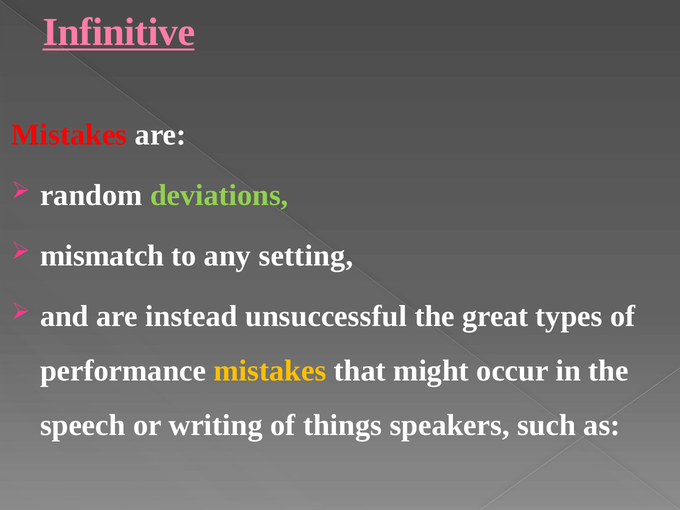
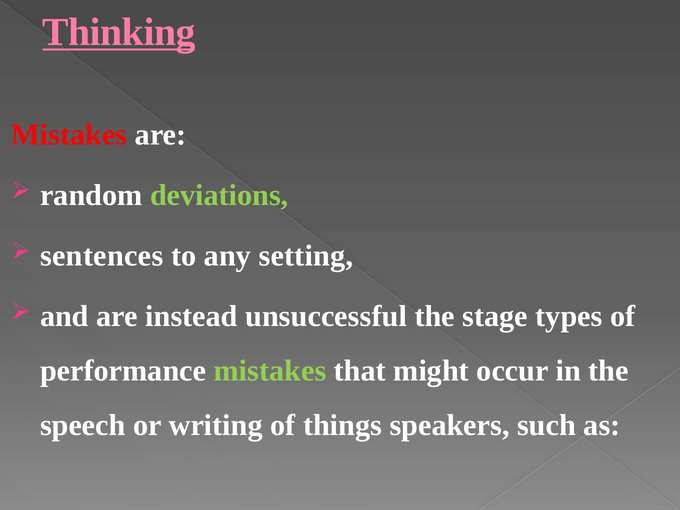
Infinitive: Infinitive -> Thinking
mismatch: mismatch -> sentences
great: great -> stage
mistakes at (270, 371) colour: yellow -> light green
